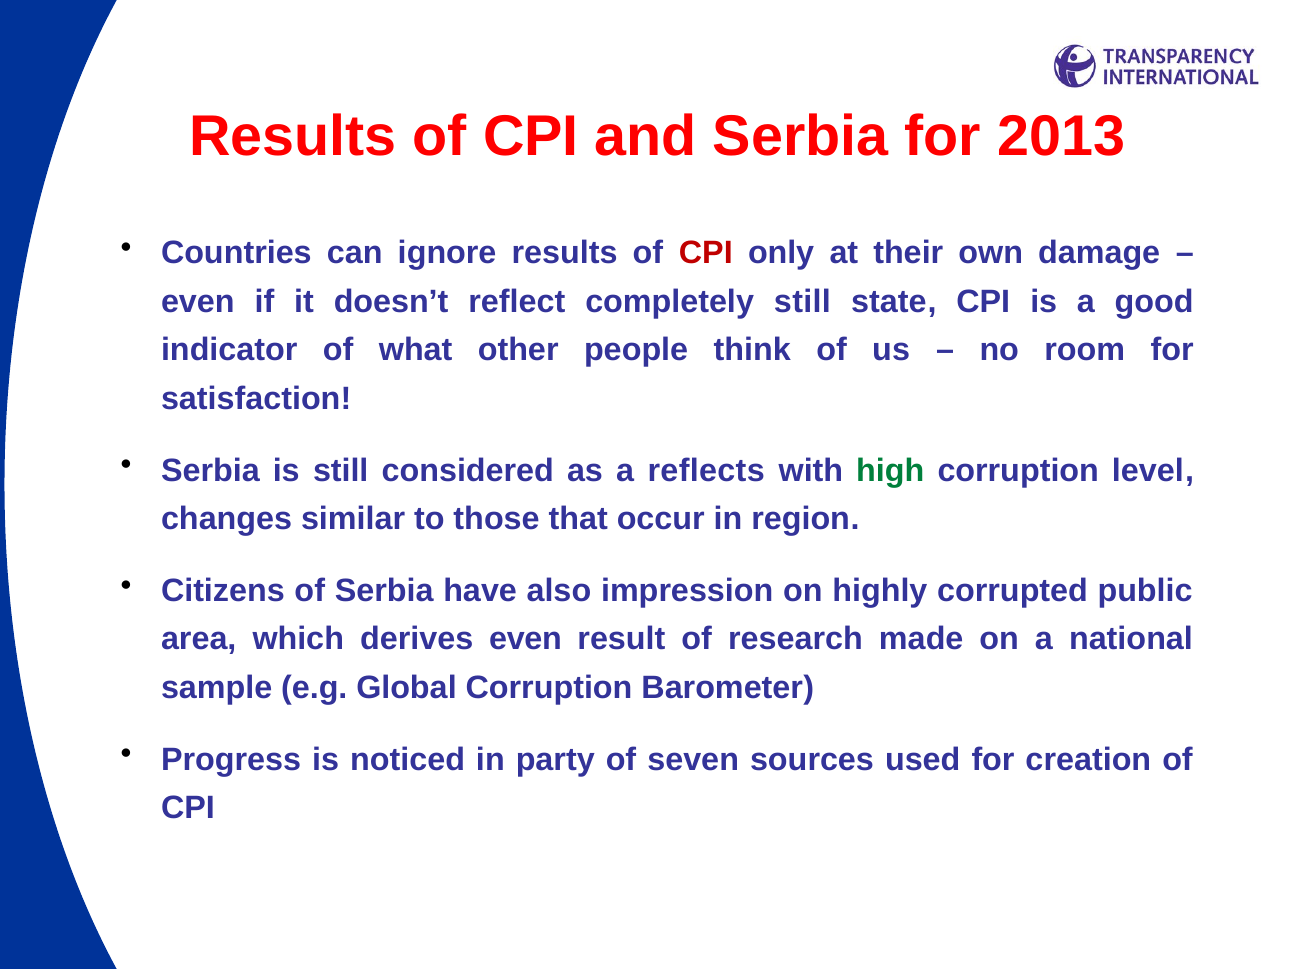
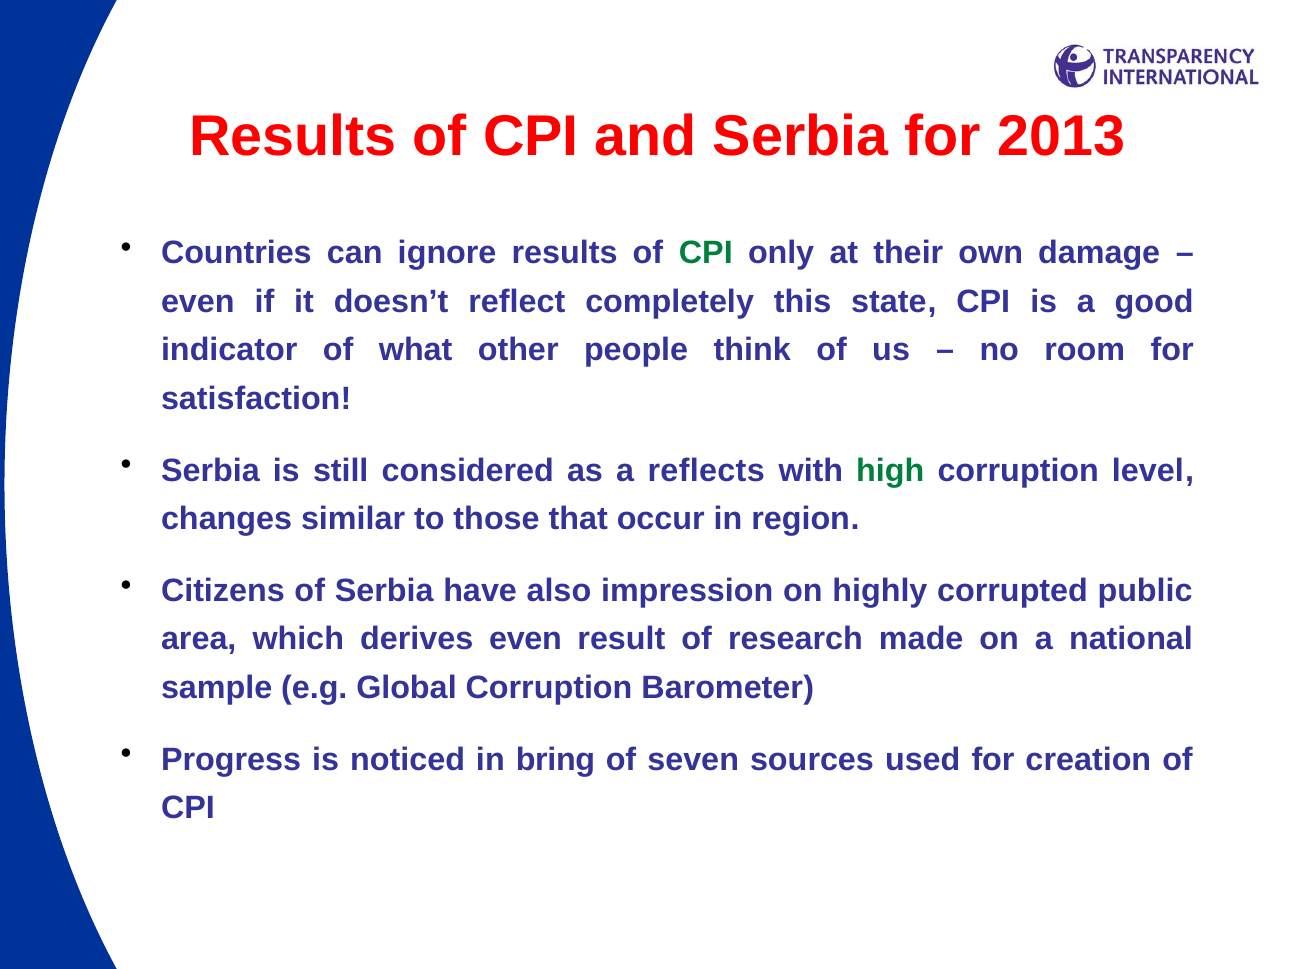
CPI at (706, 253) colour: red -> green
completely still: still -> this
party: party -> bring
